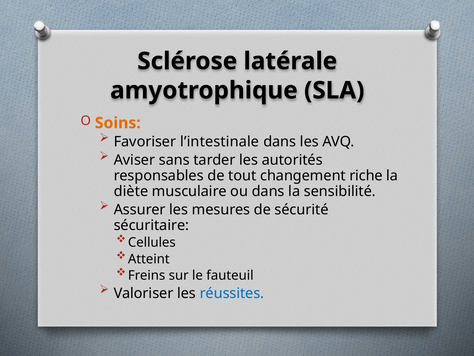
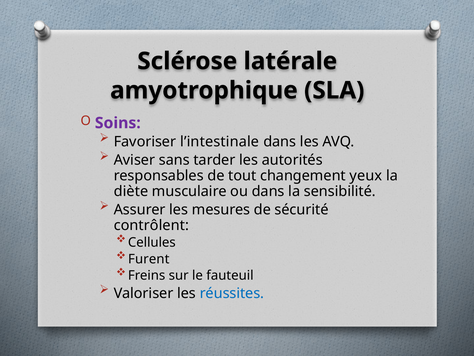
Soins colour: orange -> purple
riche: riche -> yeux
sécuritaire: sécuritaire -> contrôlent
Atteint: Atteint -> Furent
